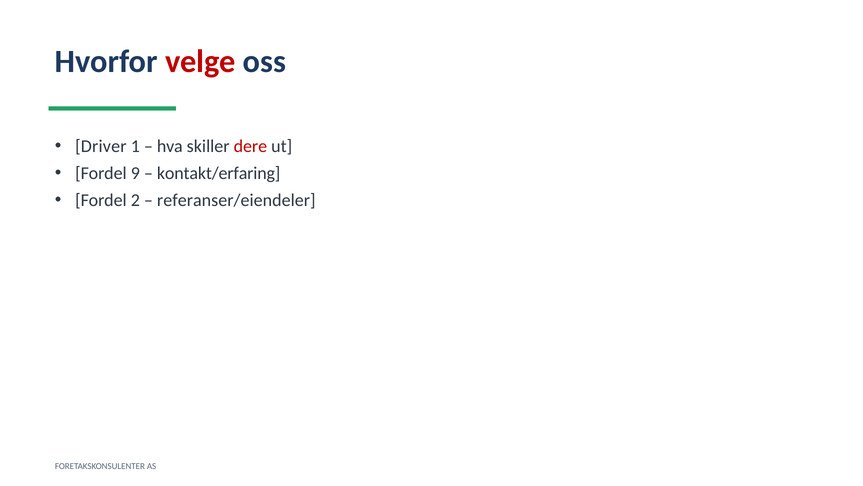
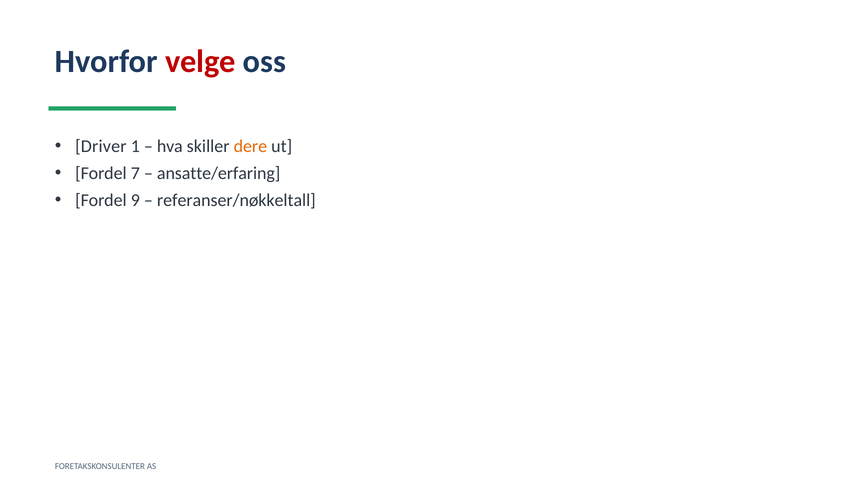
dere colour: red -> orange
9: 9 -> 7
kontakt/erfaring: kontakt/erfaring -> ansatte/erfaring
2: 2 -> 9
referanser/eiendeler: referanser/eiendeler -> referanser/nøkkeltall
